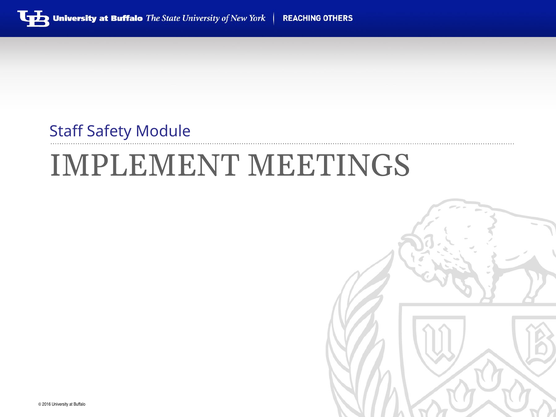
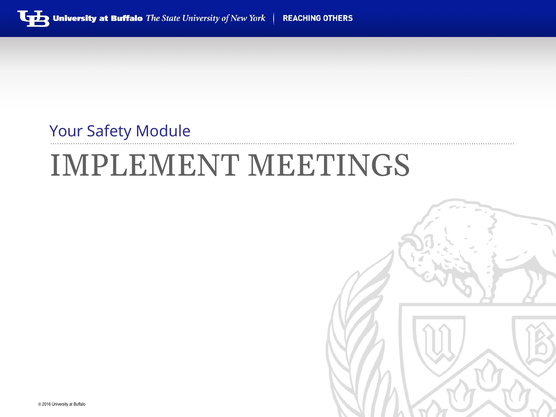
Staff: Staff -> Your
